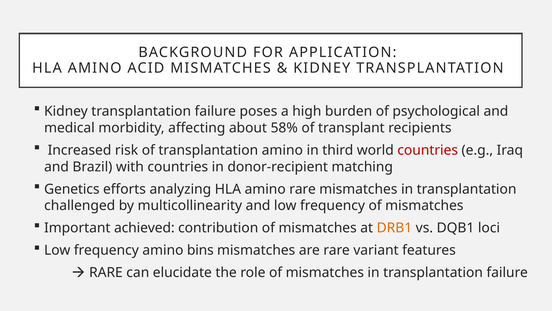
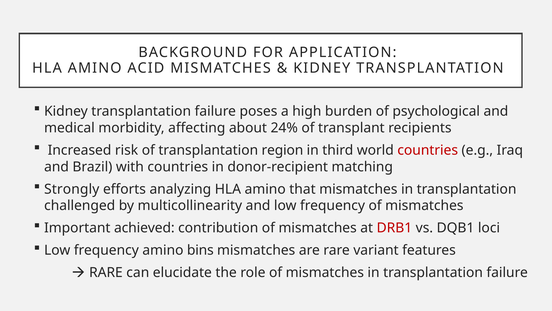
58%: 58% -> 24%
transplantation amino: amino -> region
Genetics: Genetics -> Strongly
amino rare: rare -> that
DRB1 colour: orange -> red
